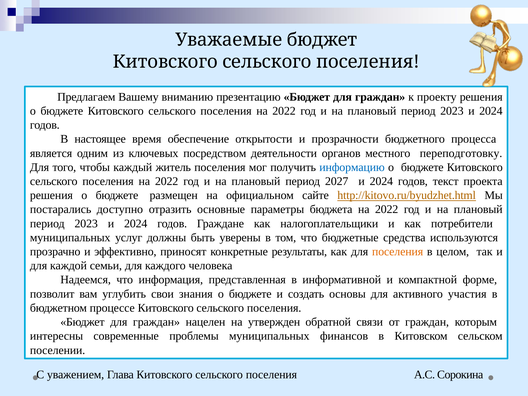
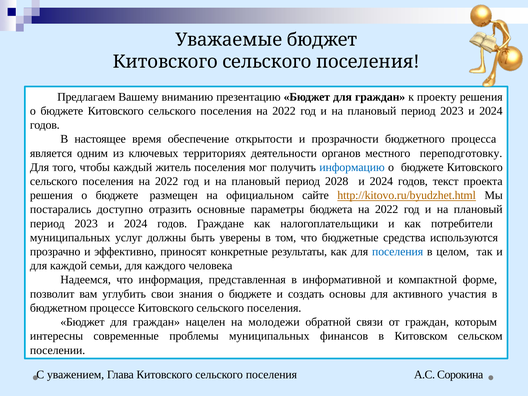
посредством: посредством -> территориях
2027: 2027 -> 2028
поселения at (398, 252) colour: orange -> blue
утвержден: утвержден -> молодежи
